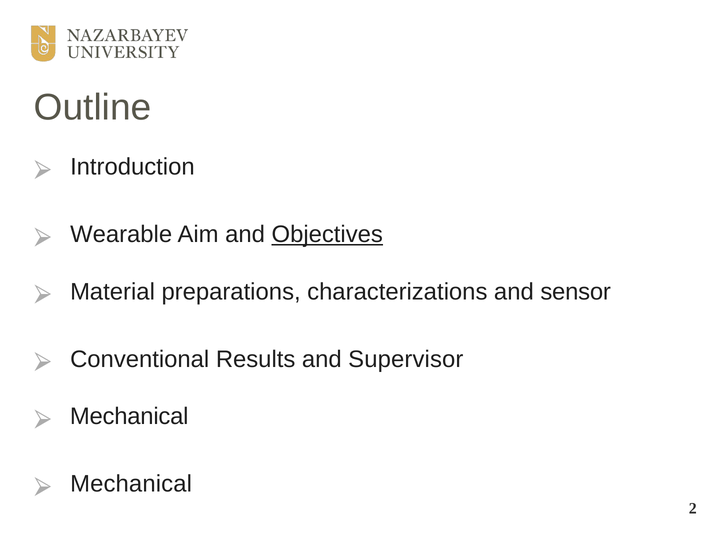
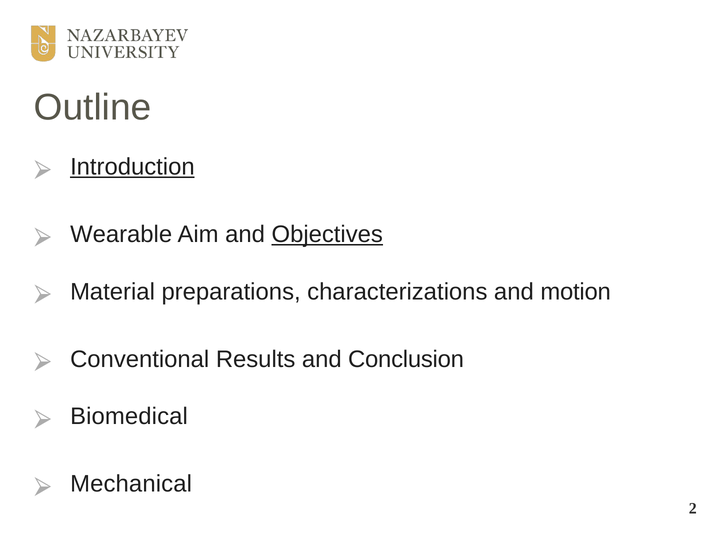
Introduction underline: none -> present
sensor: sensor -> motion
Supervisor: Supervisor -> Conclusion
Mechanical at (129, 417): Mechanical -> Biomedical
